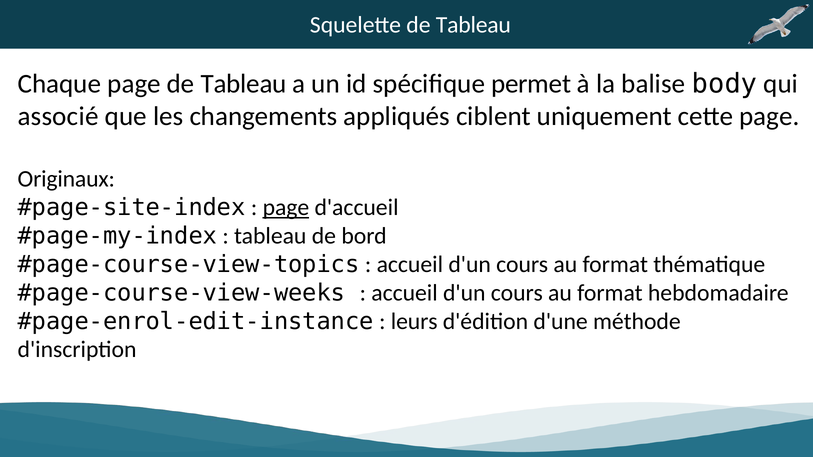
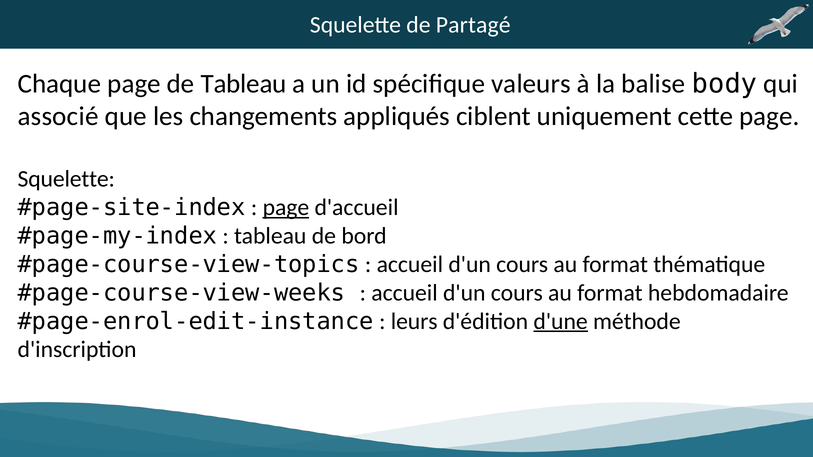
Squelette de Tableau: Tableau -> Partagé
permet: permet -> valeurs
Originaux at (66, 179): Originaux -> Squelette
d'une underline: none -> present
